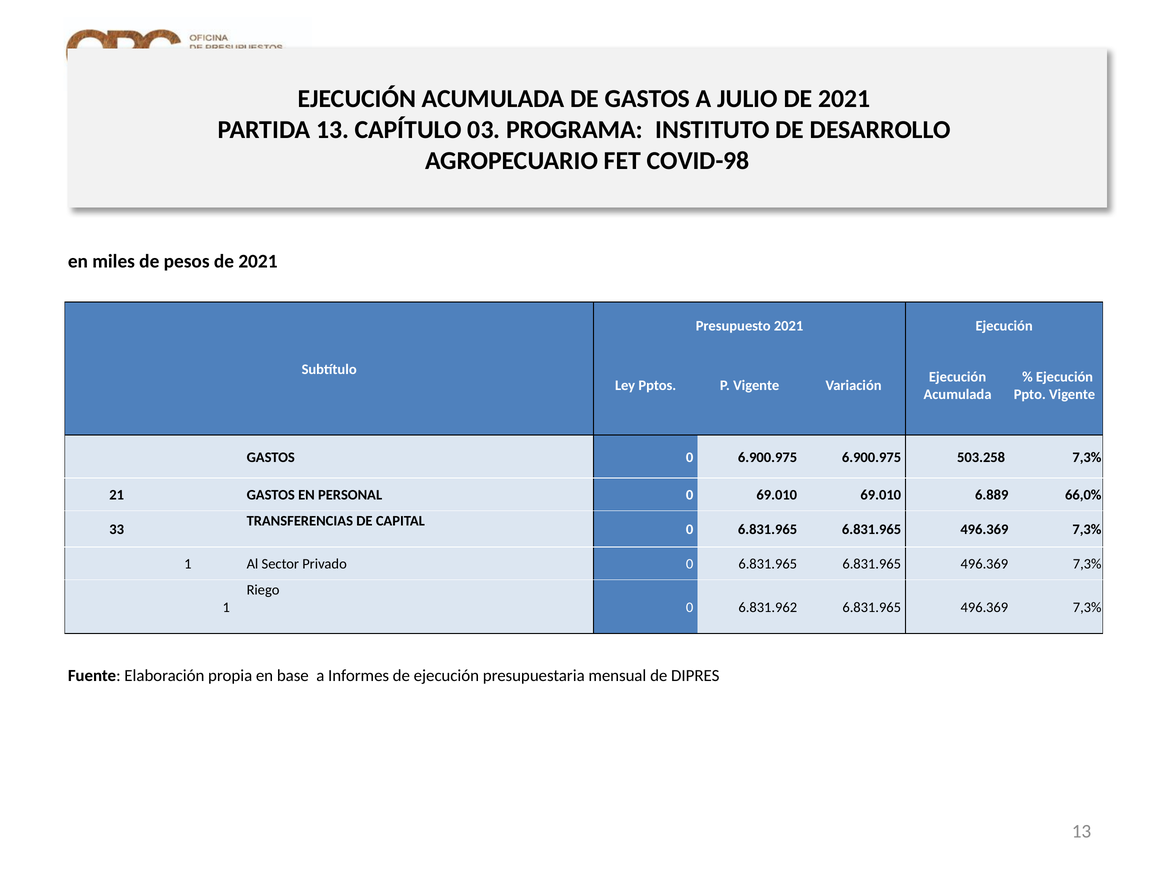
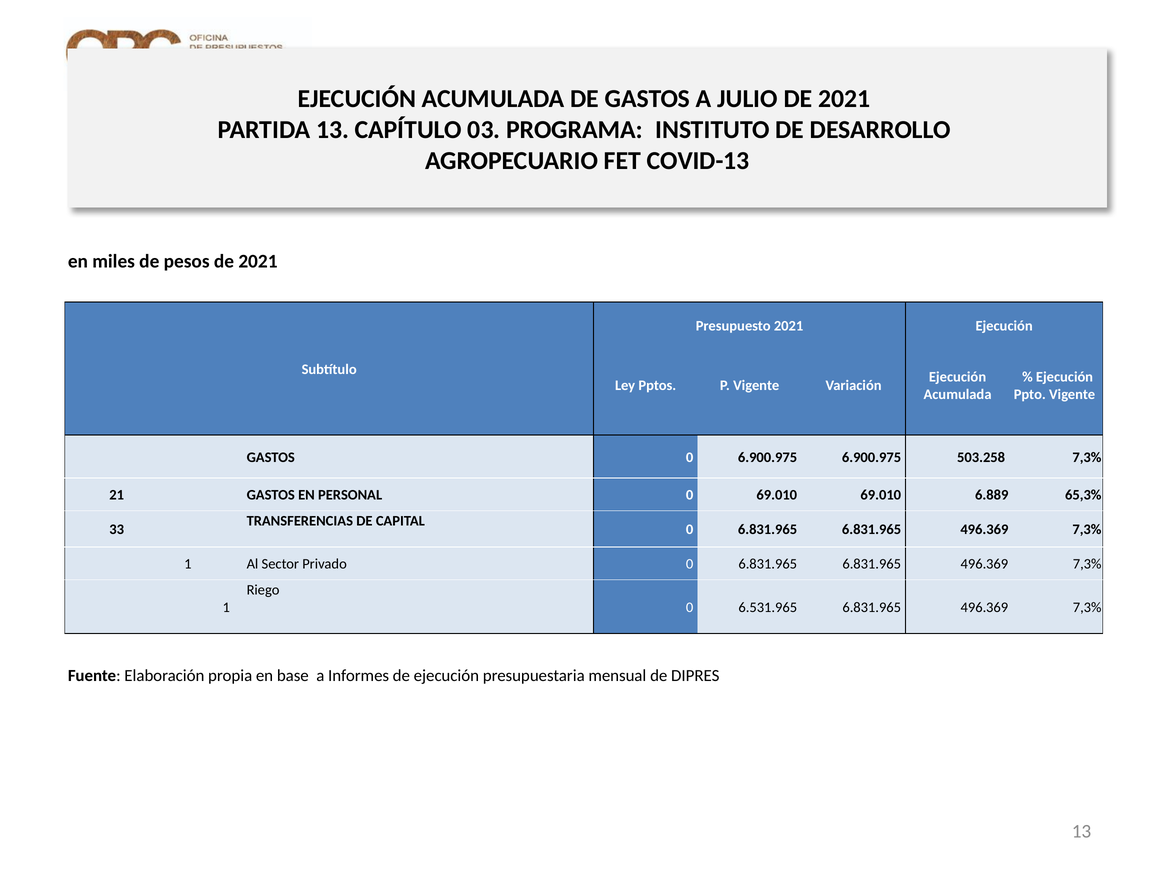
COVID-98: COVID-98 -> COVID-13
66,0%: 66,0% -> 65,3%
6.831.962: 6.831.962 -> 6.531.965
